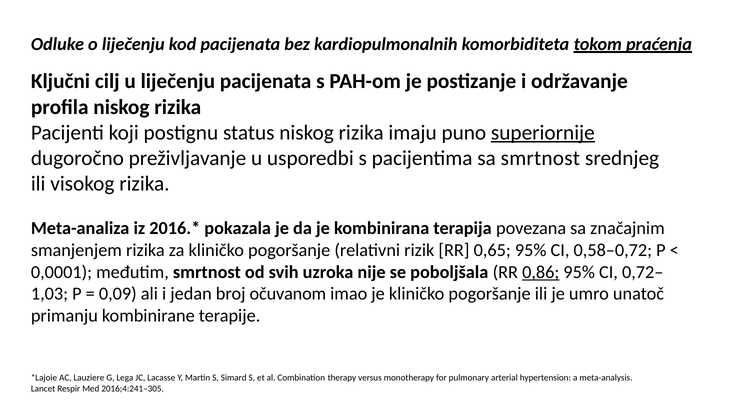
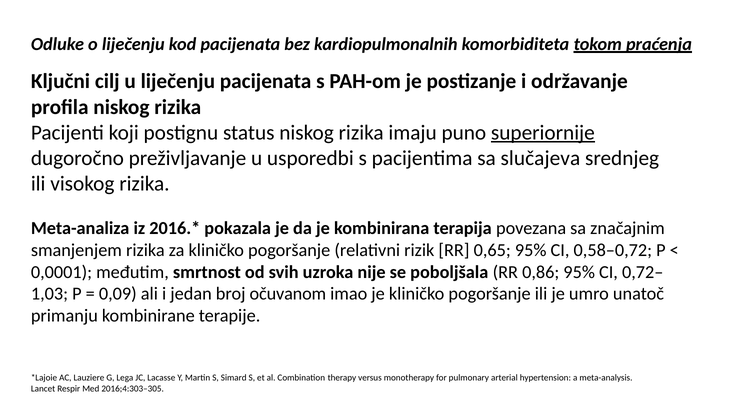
sa smrtnost: smrtnost -> slučajeva
0,86 underline: present -> none
2016;4:241–305: 2016;4:241–305 -> 2016;4:303–305
